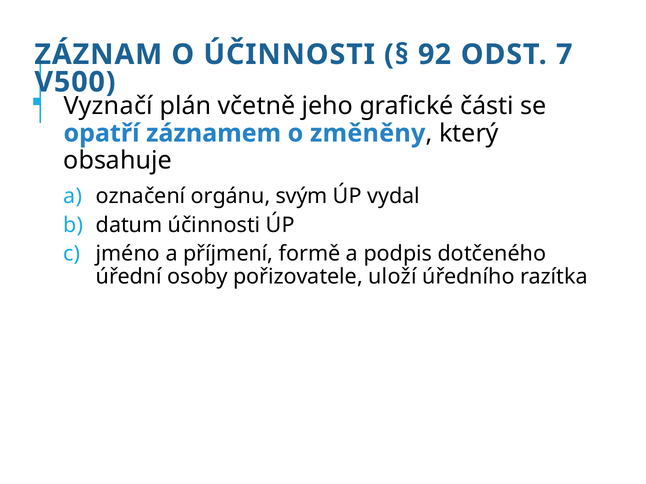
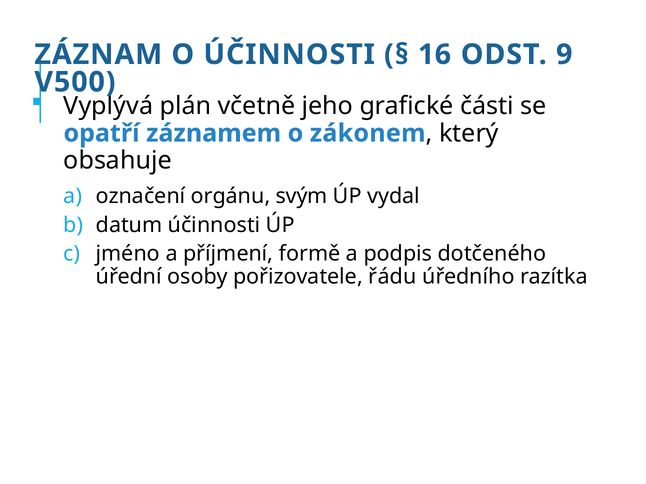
92: 92 -> 16
7: 7 -> 9
Vyznačí: Vyznačí -> Vyplývá
změněny: změněny -> zákonem
uloží: uloží -> řádu
